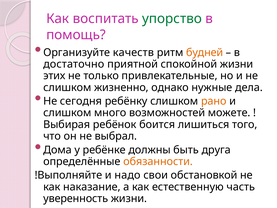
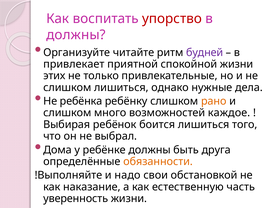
упорство colour: green -> red
помощь at (76, 35): помощь -> должны
качеств: качеств -> читайте
будней colour: orange -> purple
достаточно: достаточно -> привлекает
слишком жизненно: жизненно -> лишиться
сегодня: сегодня -> ребёнка
можете: можете -> каждое
